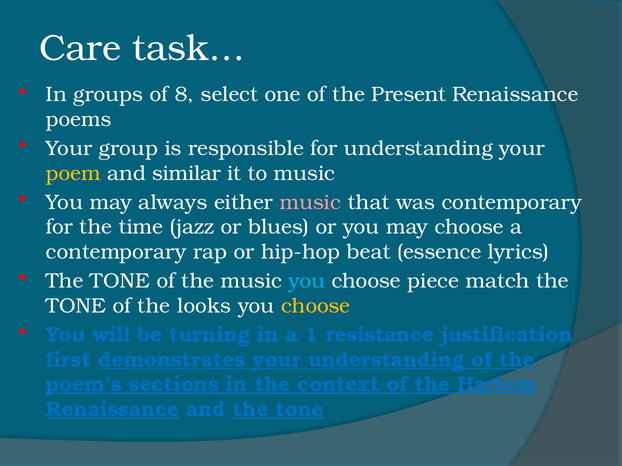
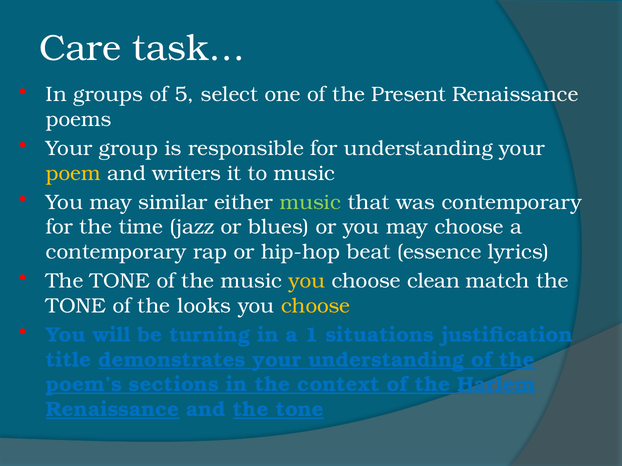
8: 8 -> 5
similar: similar -> writers
always: always -> similar
music at (310, 203) colour: pink -> light green
you at (307, 281) colour: light blue -> yellow
piece: piece -> clean
resistance: resistance -> situations
first: first -> title
